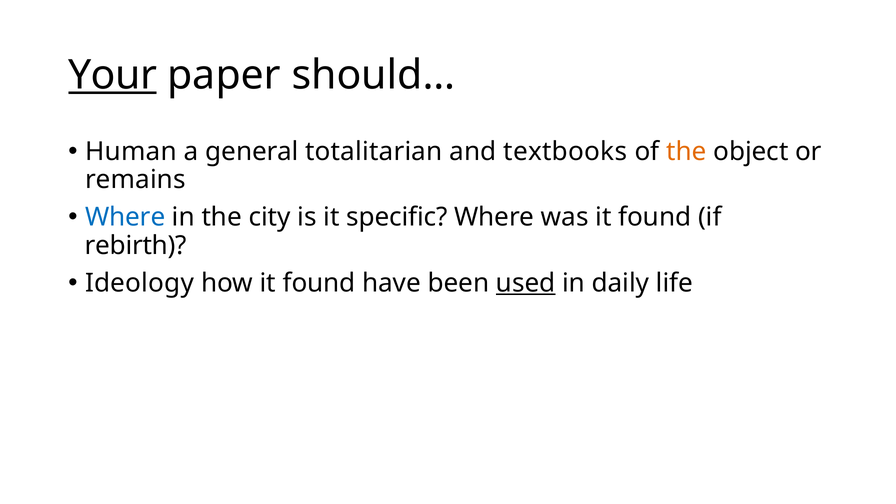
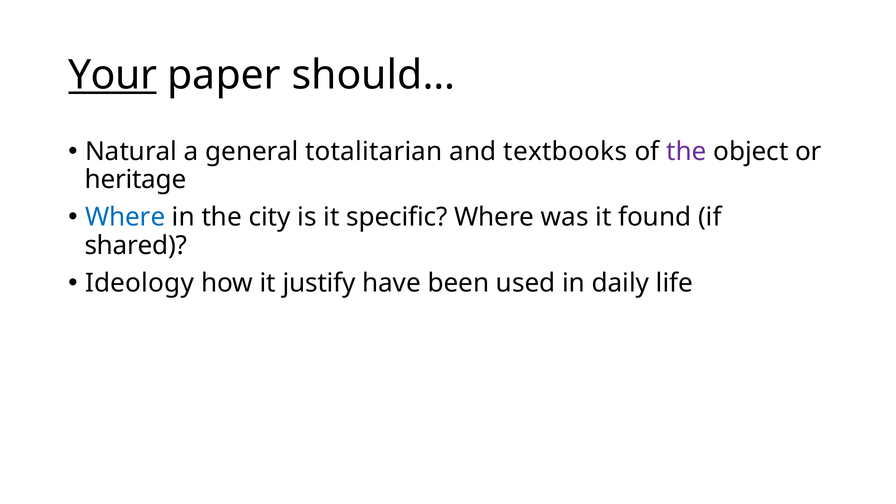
Human: Human -> Natural
the at (686, 151) colour: orange -> purple
remains: remains -> heritage
rebirth: rebirth -> shared
how it found: found -> justify
used underline: present -> none
